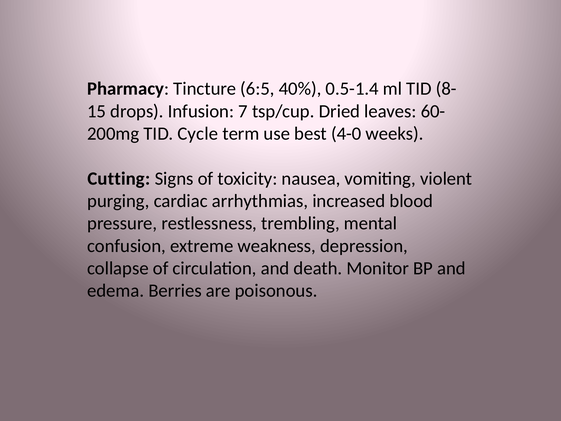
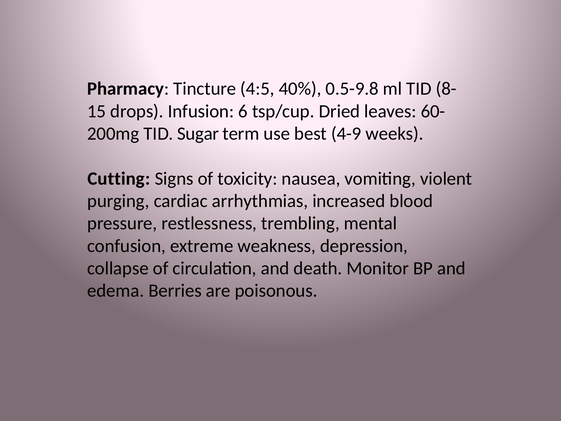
6:5: 6:5 -> 4:5
0.5-1.4: 0.5-1.4 -> 0.5-9.8
7: 7 -> 6
Cycle: Cycle -> Sugar
4-0: 4-0 -> 4-9
